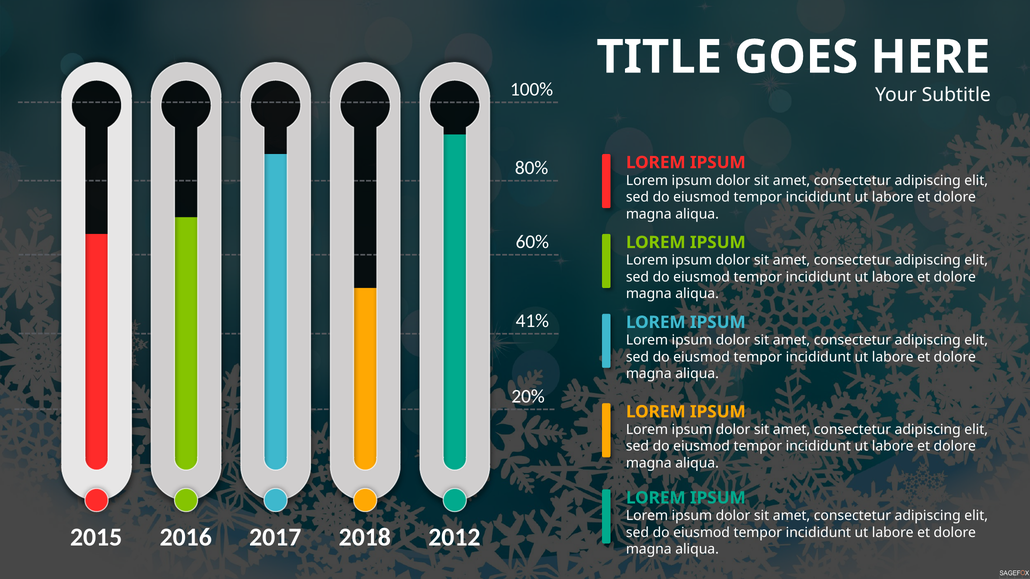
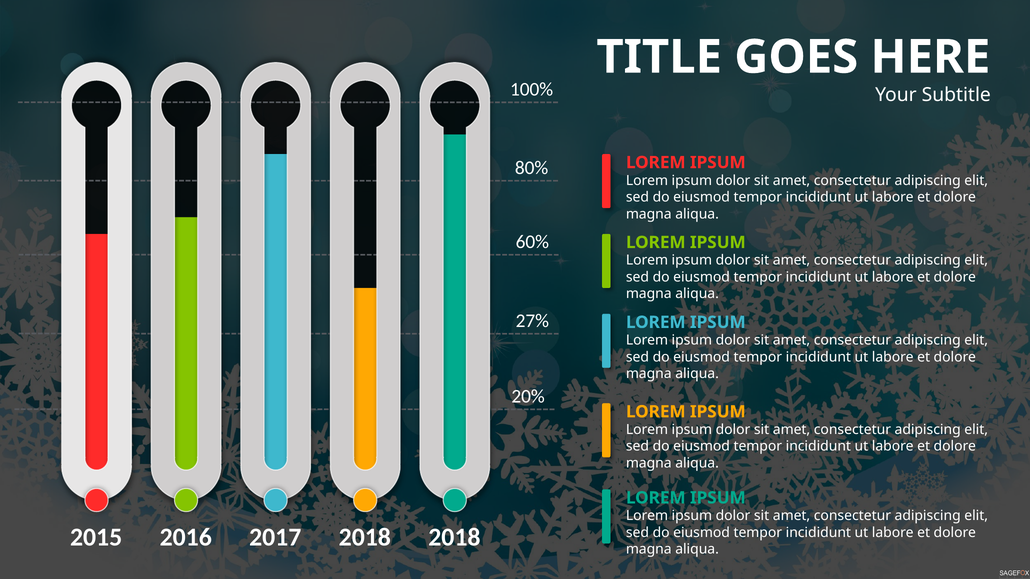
41%: 41% -> 27%
2018 2012: 2012 -> 2018
